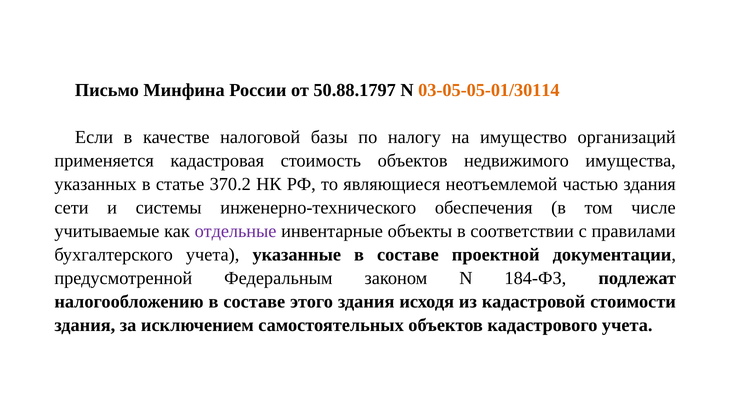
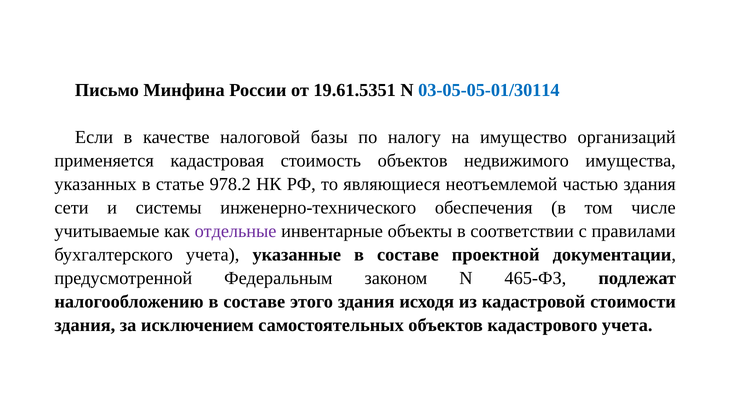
50.88.1797: 50.88.1797 -> 19.61.5351
03-05-05-01/30114 colour: orange -> blue
370.2: 370.2 -> 978.2
184-ФЗ: 184-ФЗ -> 465-ФЗ
